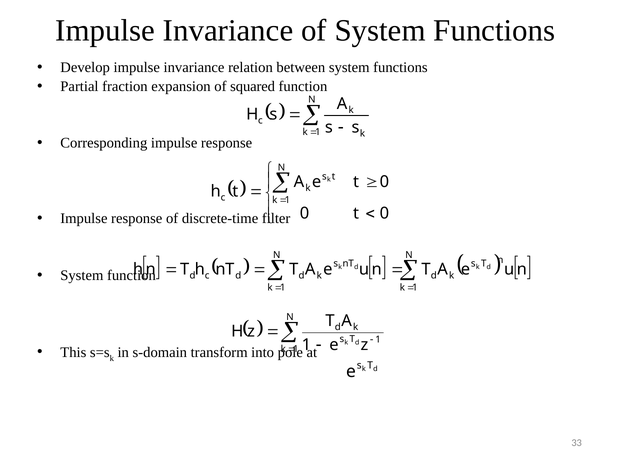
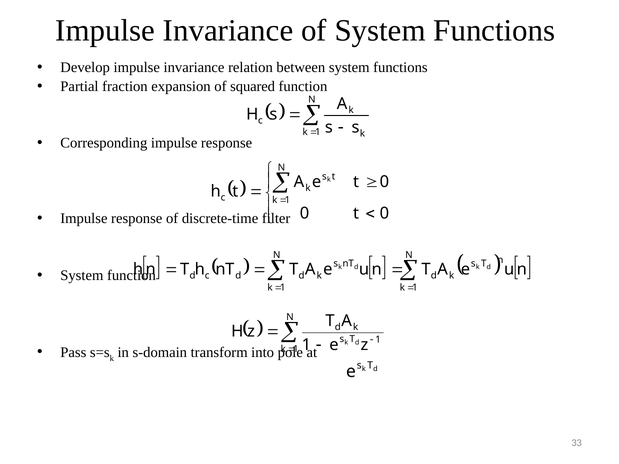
This: This -> Pass
